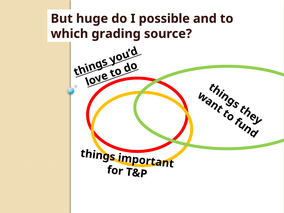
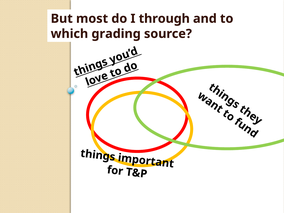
huge: huge -> most
possible: possible -> through
